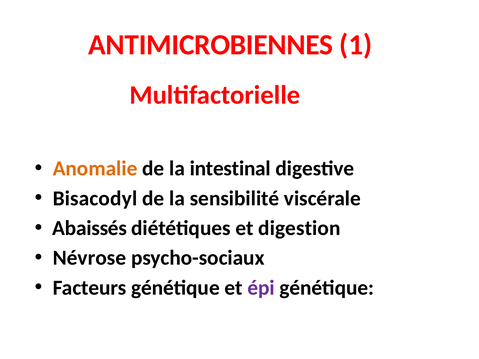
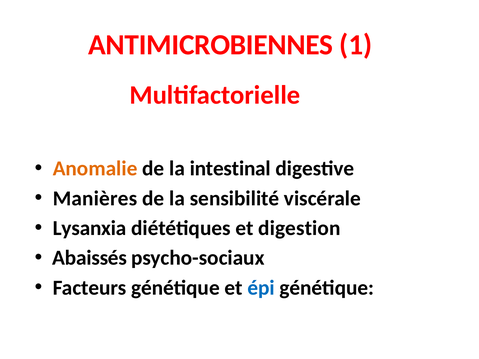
Bisacodyl: Bisacodyl -> Manières
Abaissés: Abaissés -> Lysanxia
Névrose: Névrose -> Abaissés
épi colour: purple -> blue
